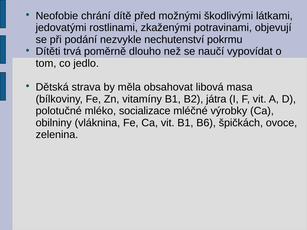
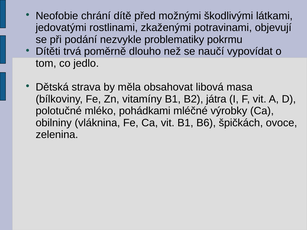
nechutenství: nechutenství -> problematiky
socializace: socializace -> pohádkami
